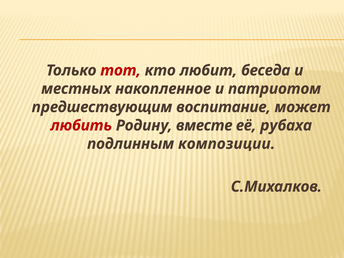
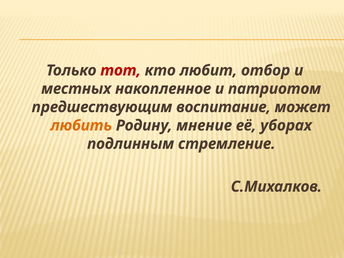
беседа: беседа -> отбор
любить colour: red -> orange
вместе: вместе -> мнение
рубаха: рубаха -> уборах
композиции: композиции -> стремление
